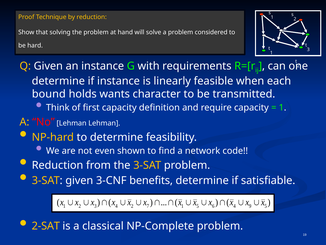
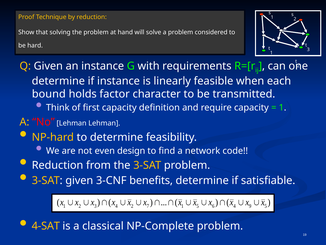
wants: wants -> factor
shown: shown -> design
2-SAT: 2-SAT -> 4-SAT
